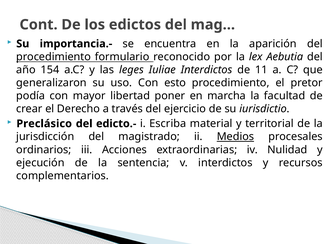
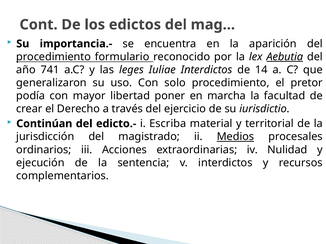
Aebutia underline: none -> present
154: 154 -> 741
11: 11 -> 14
esto: esto -> solo
Preclásico: Preclásico -> Continúan
